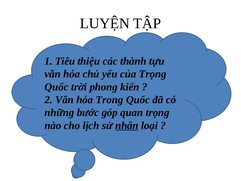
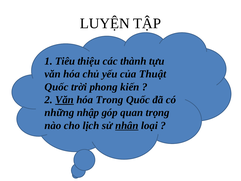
của Trọng: Trọng -> Thuật
Văn at (65, 100) underline: none -> present
bước: bước -> nhập
